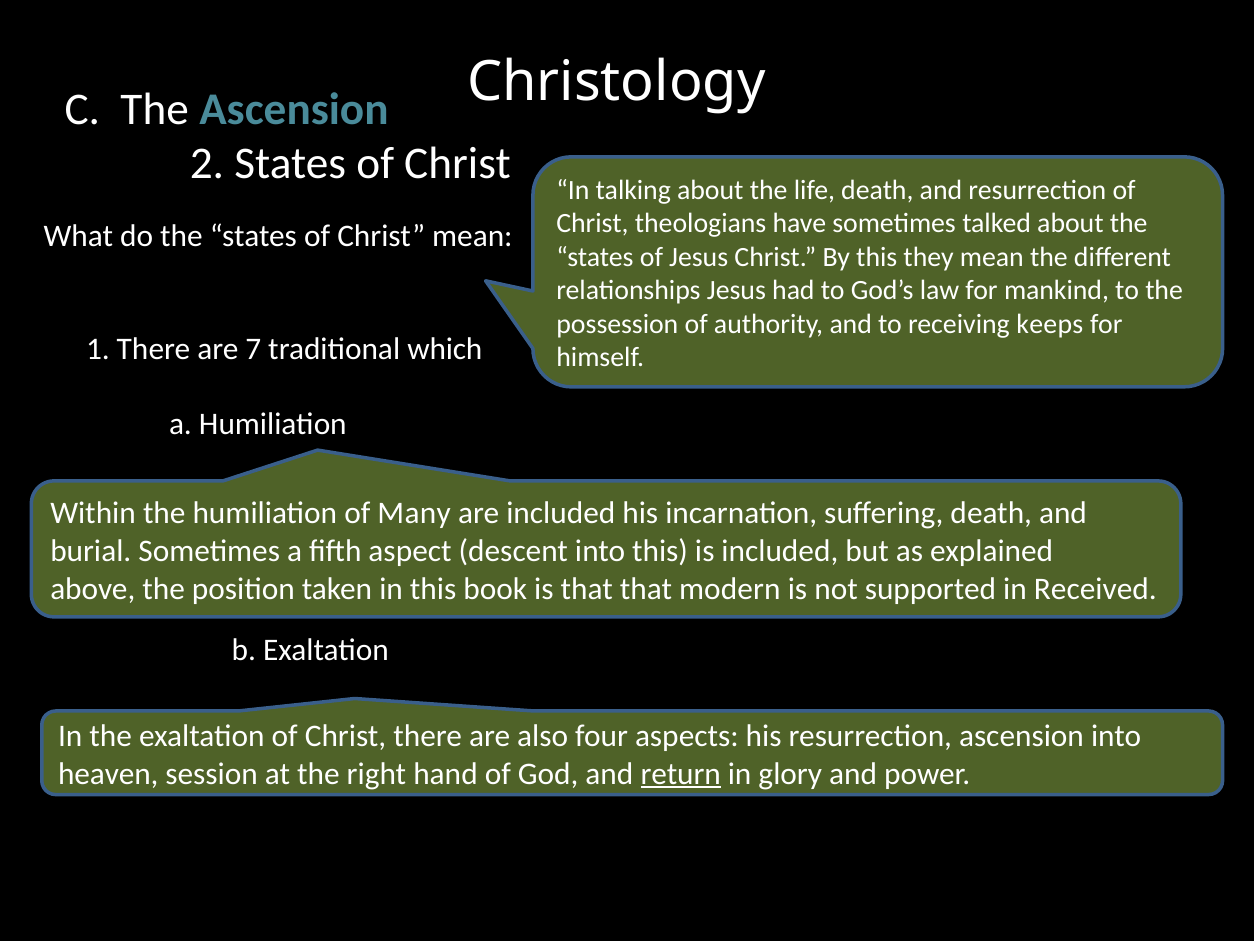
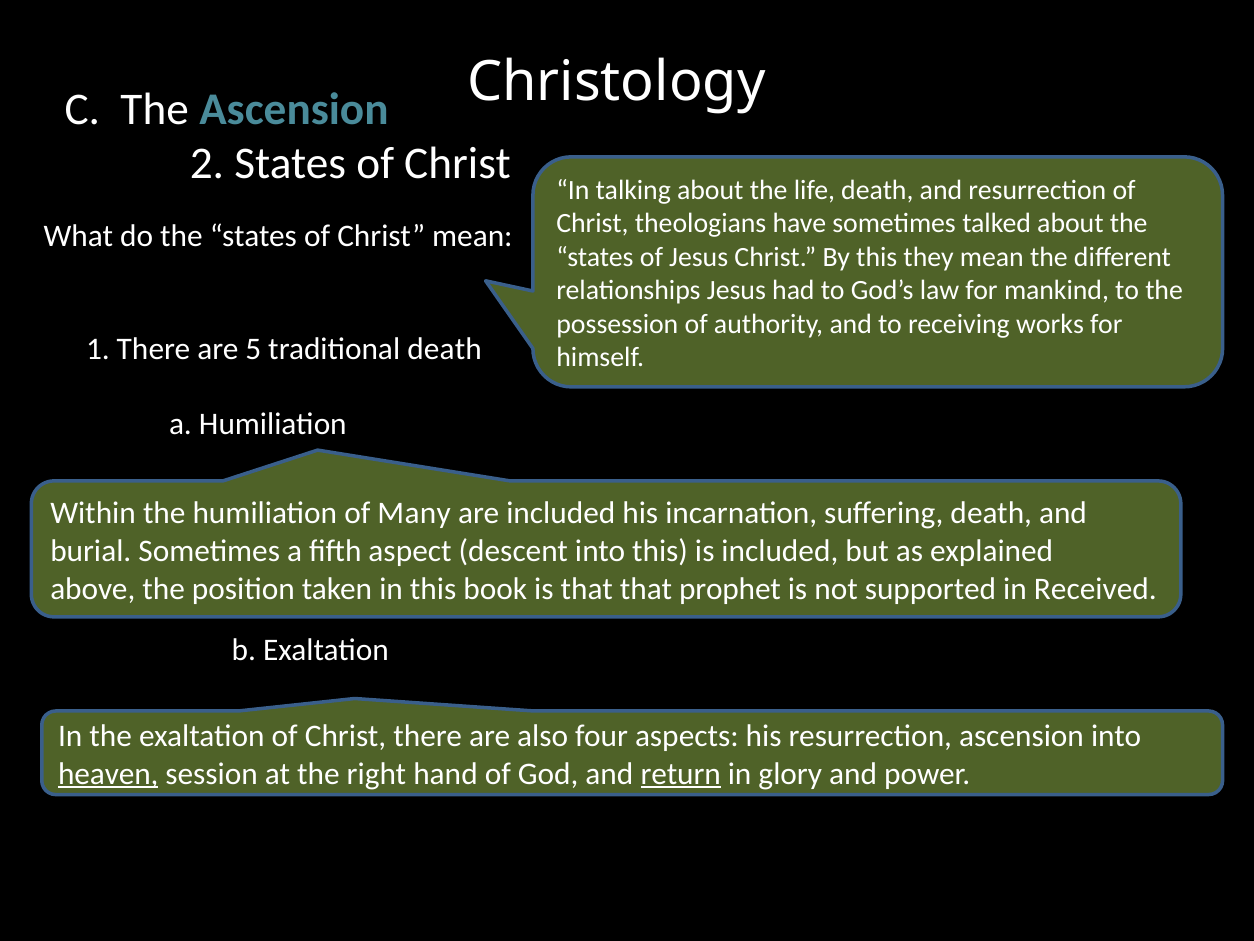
keeps: keeps -> works
7: 7 -> 5
traditional which: which -> death
modern: modern -> prophet
heaven underline: none -> present
